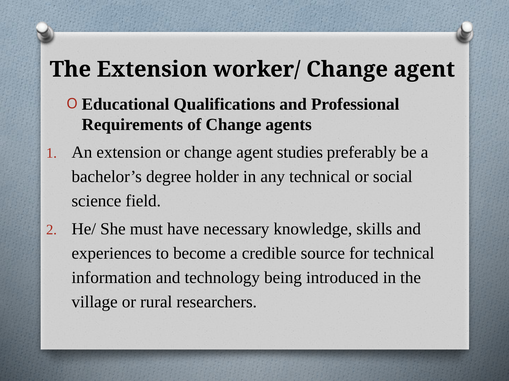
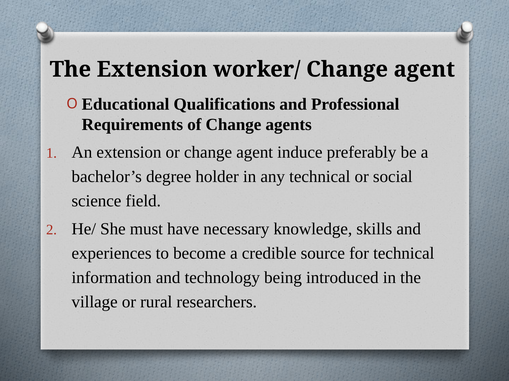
studies: studies -> induce
